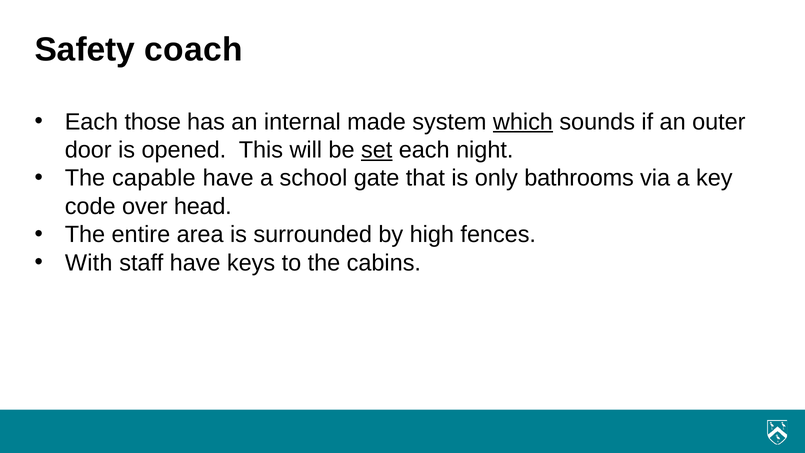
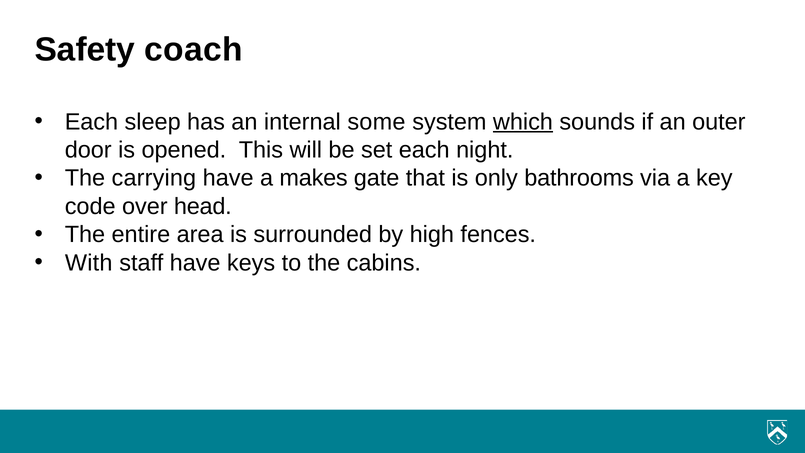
those: those -> sleep
made: made -> some
set underline: present -> none
capable: capable -> carrying
school: school -> makes
